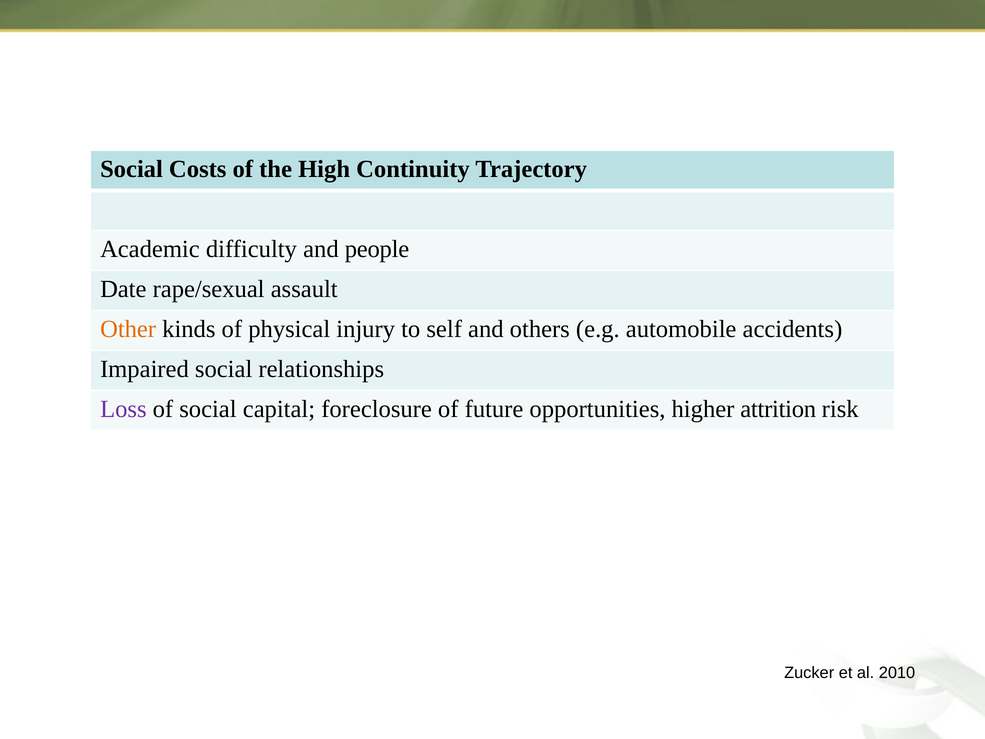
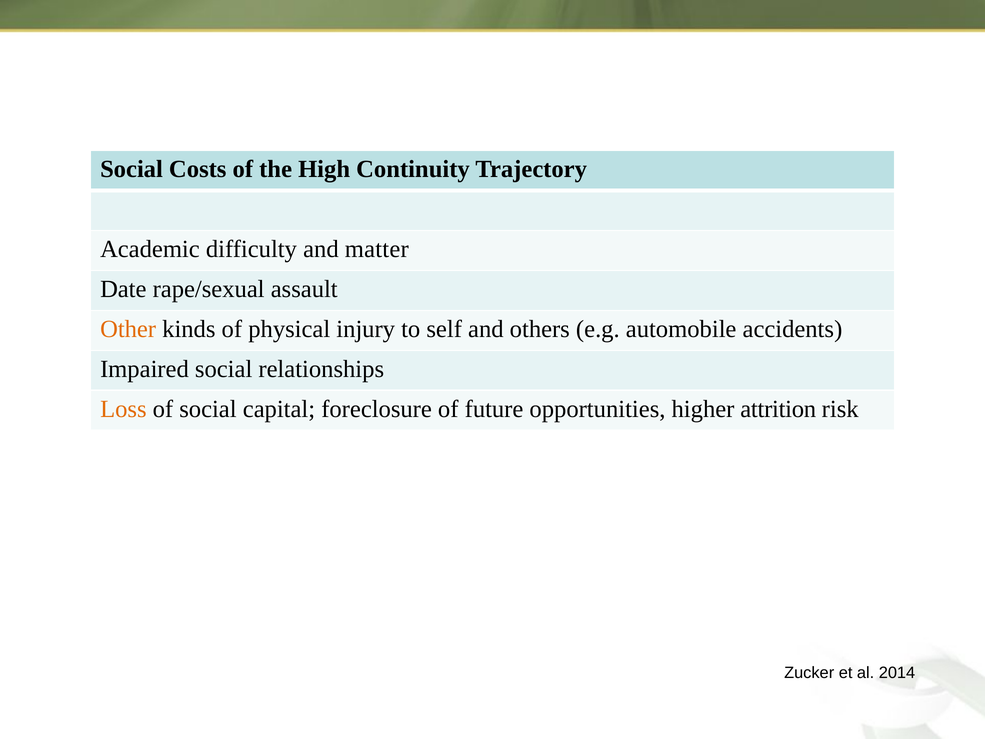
people: people -> matter
Loss colour: purple -> orange
2010: 2010 -> 2014
